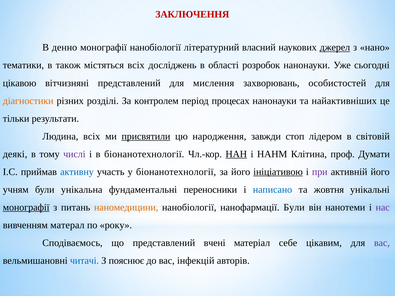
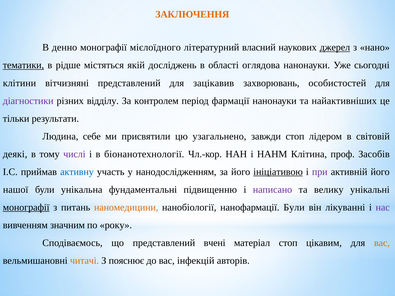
ЗАКЛЮЧЕННЯ colour: red -> orange
монографії нанобіології: нанобіології -> мієлоїдного
тематики underline: none -> present
також: також -> рідше
містяться всіх: всіх -> якій
розробок: розробок -> оглядова
цікавою: цікавою -> клітини
мислення: мислення -> зацікавив
діагностики colour: orange -> purple
розділі: розділі -> відділу
процесах: процесах -> фармації
Людина всіх: всіх -> себе
присвятили underline: present -> none
народження: народження -> узагальнено
НАН underline: present -> none
Думати: Думати -> Засобів
у біонанотехнології: біонанотехнології -> нанодослідженням
учням: учням -> нашої
переносники: переносники -> підвищенню
написано colour: blue -> purple
жовтня: жовтня -> велику
нанотеми: нанотеми -> лікуванні
матерал: матерал -> значним
матеріал себе: себе -> стоп
вас at (382, 243) colour: purple -> orange
читачі colour: blue -> orange
